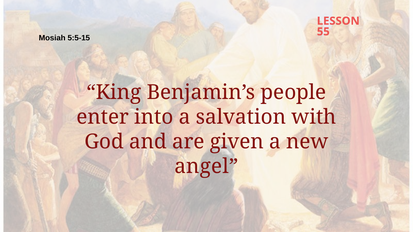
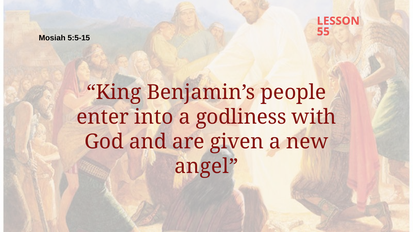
salvation: salvation -> godliness
